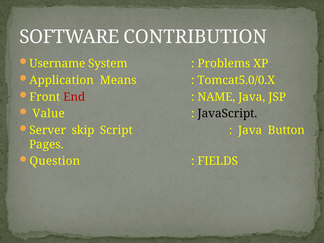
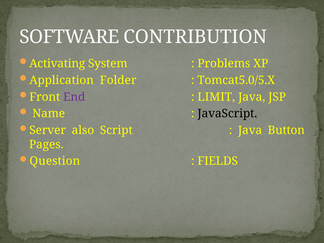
Username: Username -> Activating
Means: Means -> Folder
Tomcat5.0/0.X: Tomcat5.0/0.X -> Tomcat5.0/5.X
End colour: red -> purple
NAME: NAME -> LIMIT
Value: Value -> Name
skip: skip -> also
